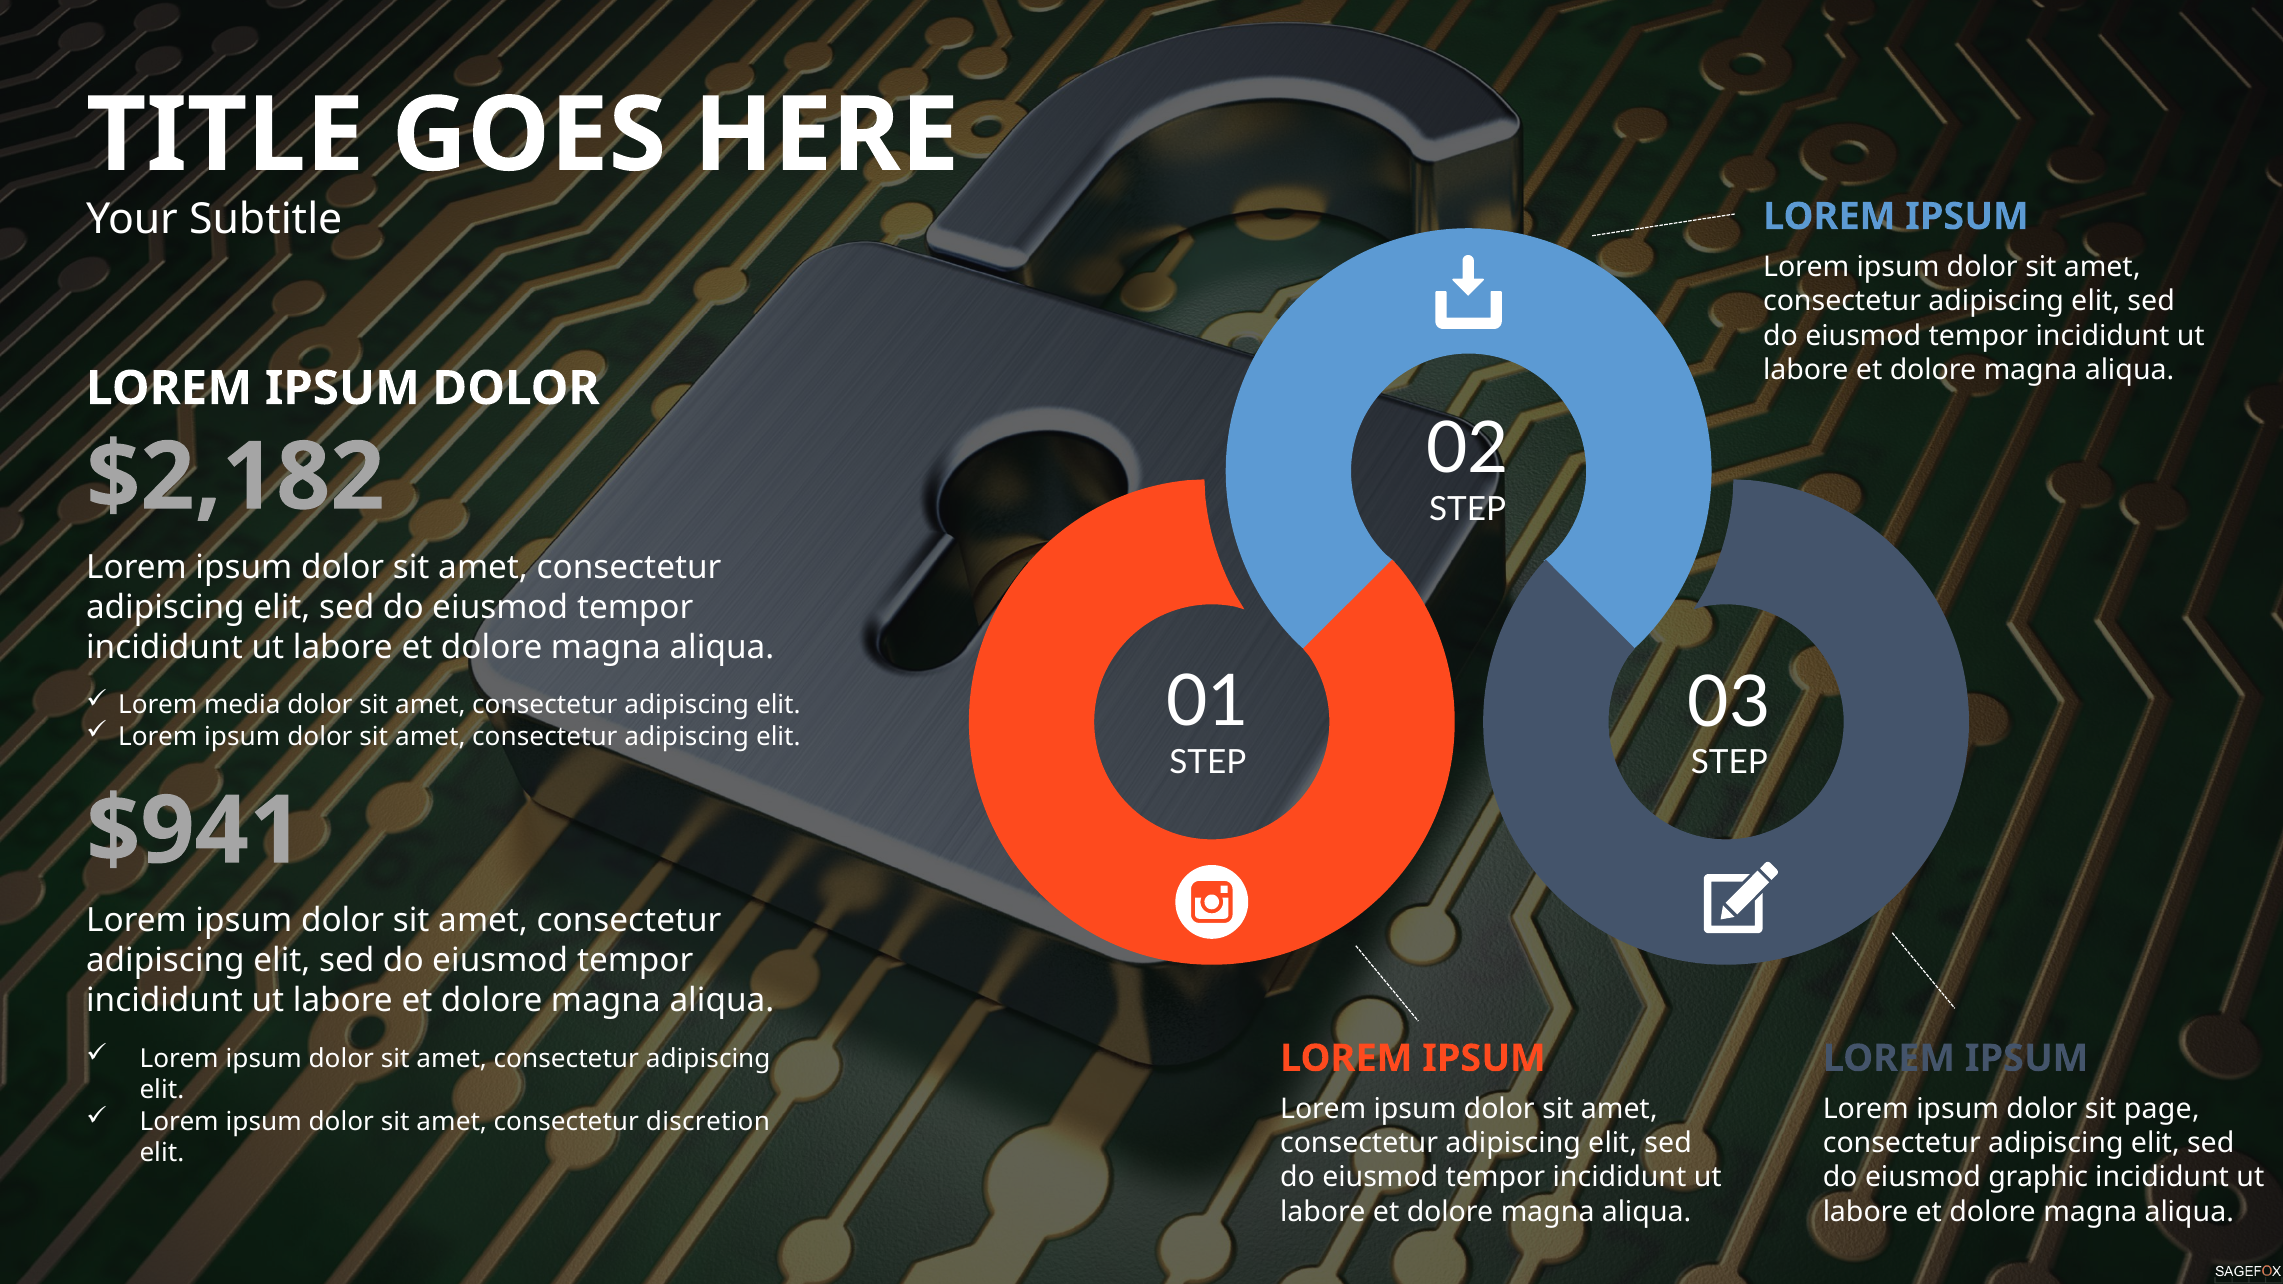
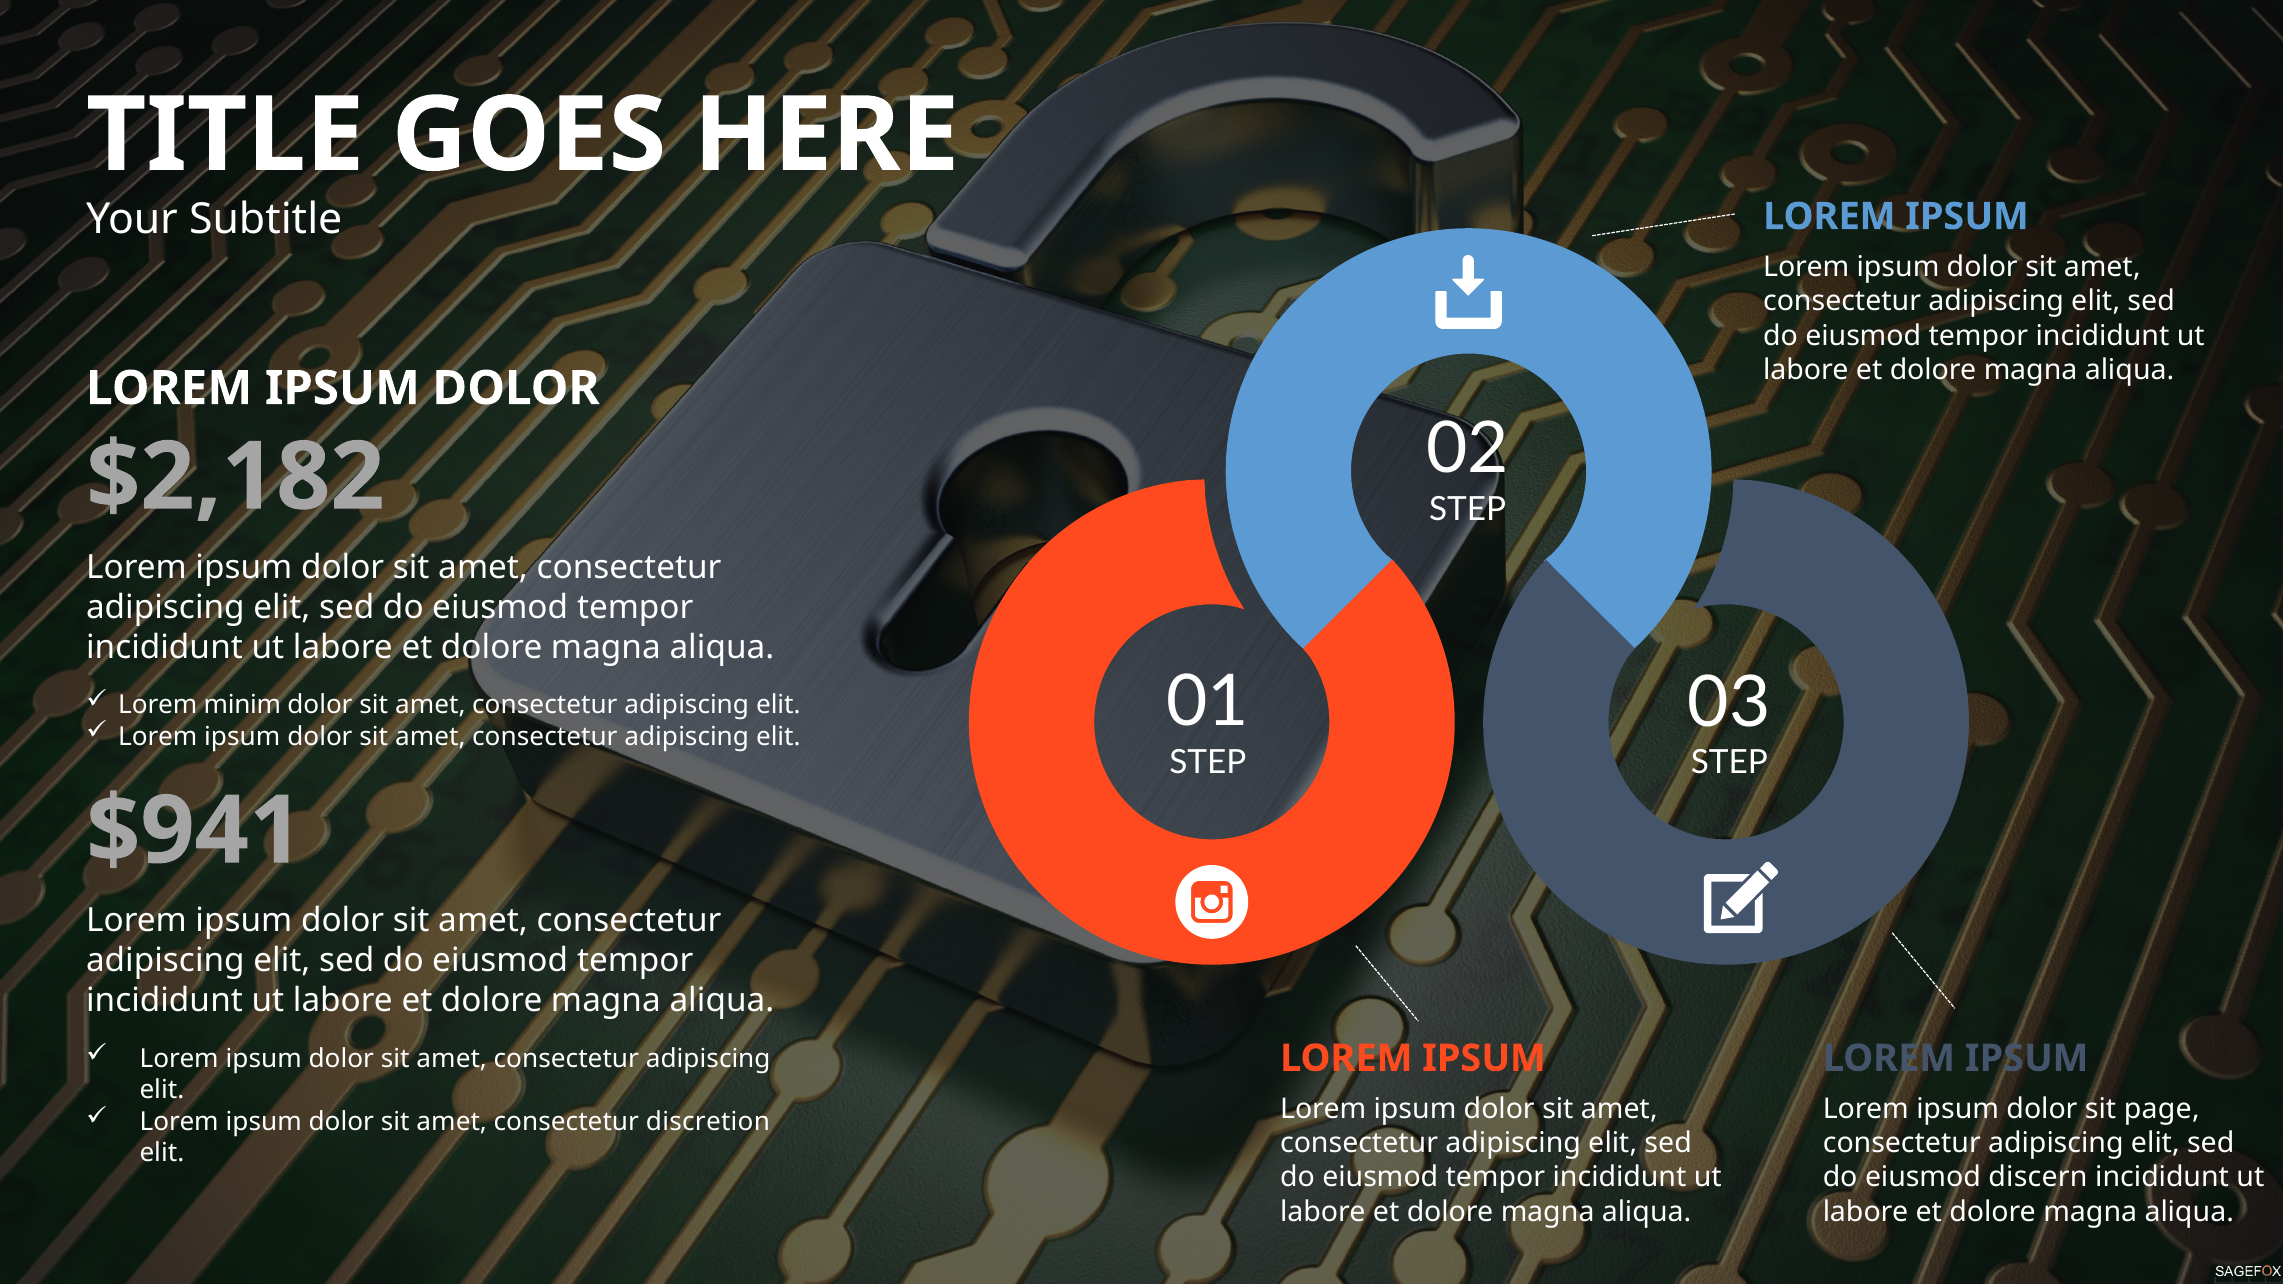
media: media -> minim
graphic: graphic -> discern
